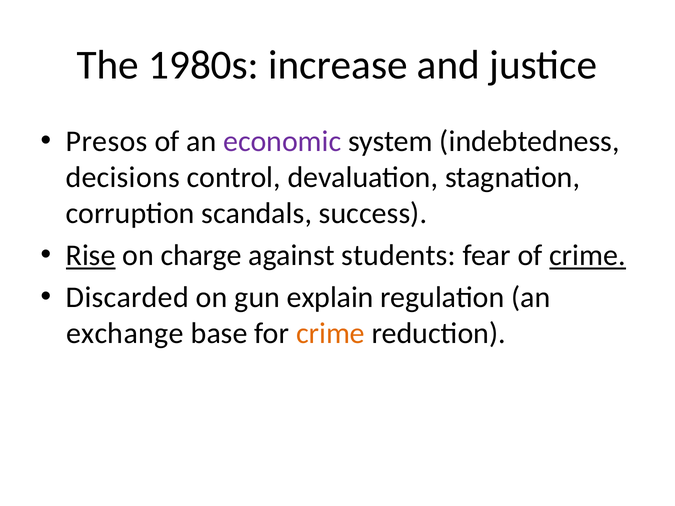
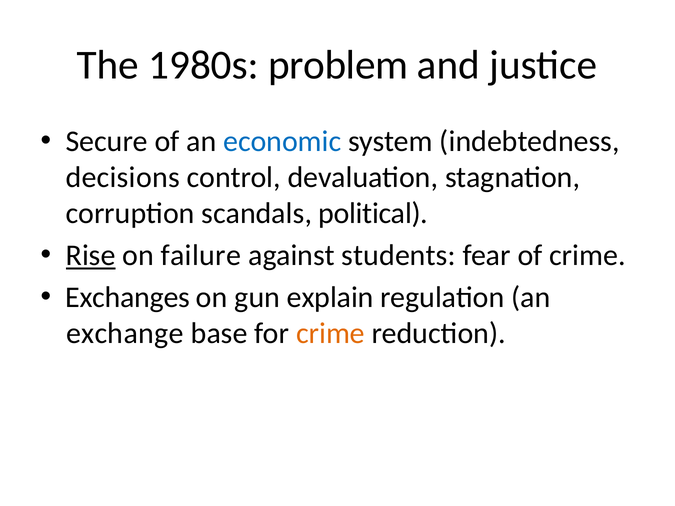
increase: increase -> problem
Presos: Presos -> Secure
economic colour: purple -> blue
success: success -> political
charge: charge -> failure
crime at (588, 256) underline: present -> none
Discarded: Discarded -> Exchanges
